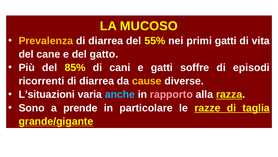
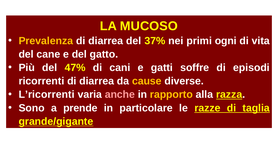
55%: 55% -> 37%
primi gatti: gatti -> ogni
85%: 85% -> 47%
L’situazioni: L’situazioni -> L’ricorrenti
anche colour: light blue -> pink
rapporto colour: pink -> yellow
